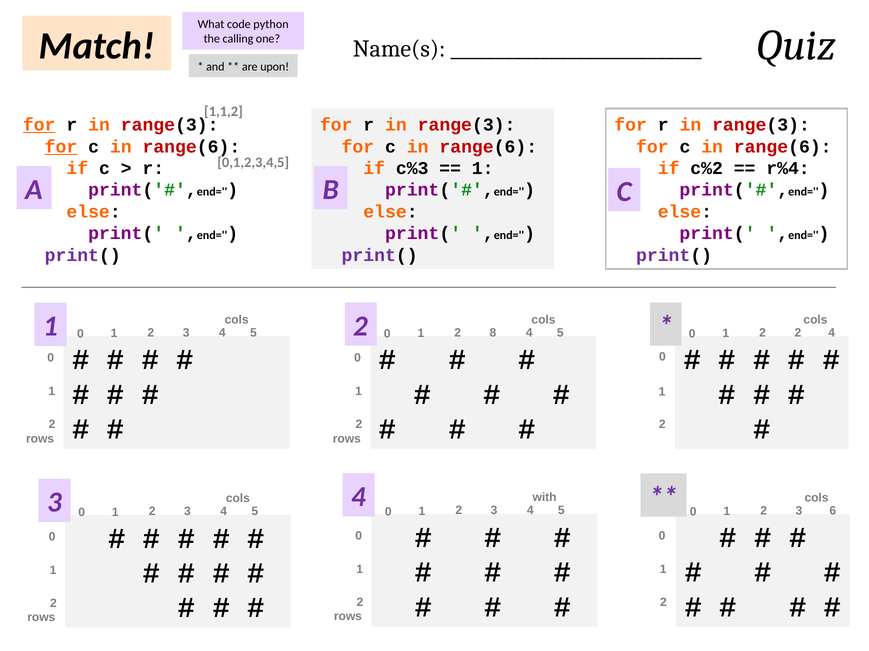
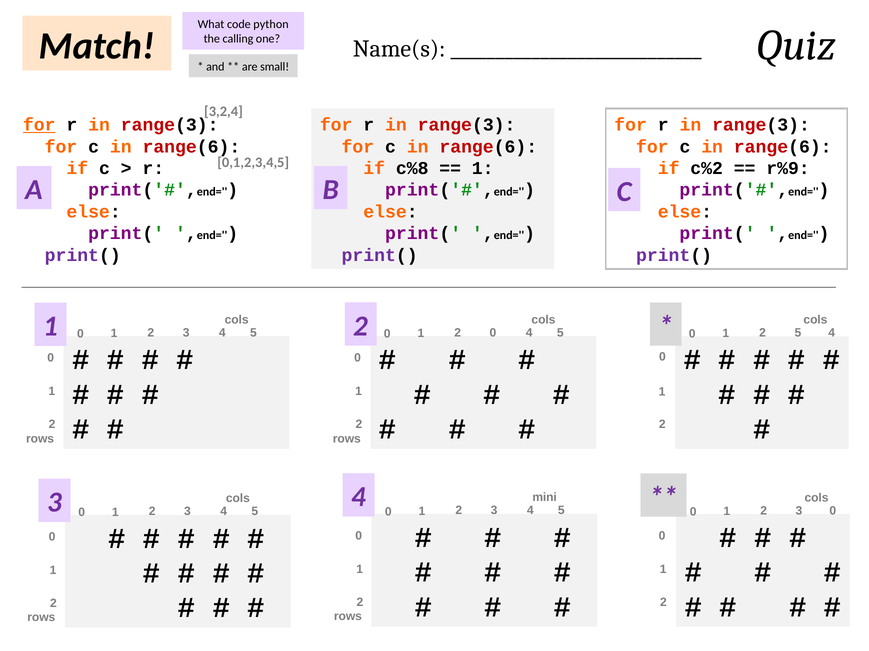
upon: upon -> small
1,1,2: 1,1,2 -> 3,2,4
for at (61, 147) underline: present -> none
c%3: c%3 -> c%8
r%4: r%4 -> r%9
2 8: 8 -> 0
2 2: 2 -> 5
with: with -> mini
3 6: 6 -> 0
